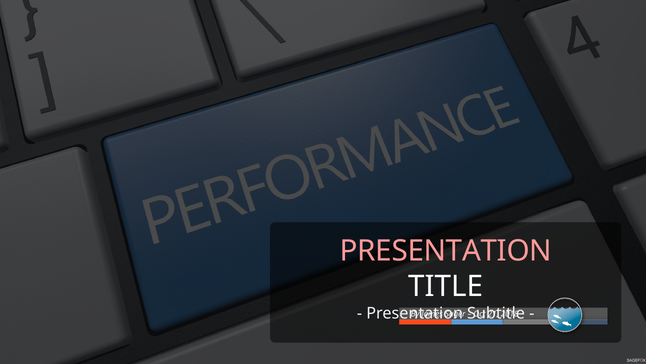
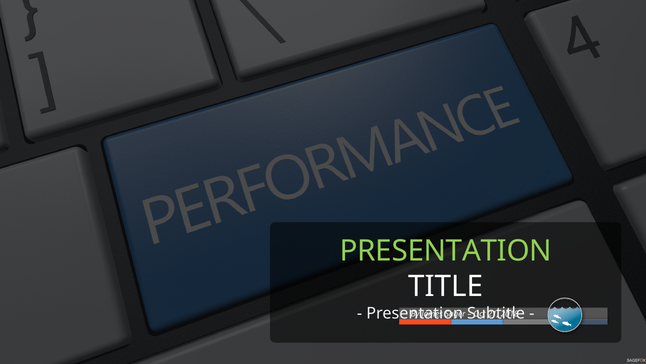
PRESENTATION at (446, 251) colour: pink -> light green
